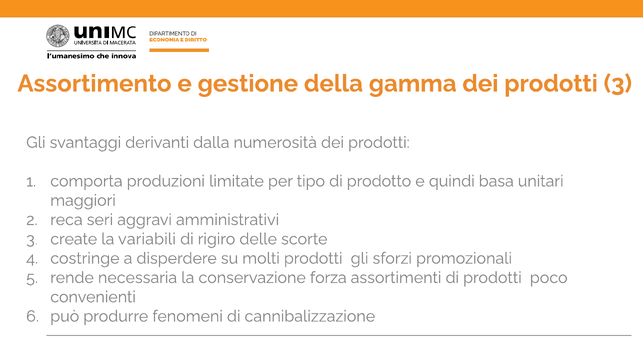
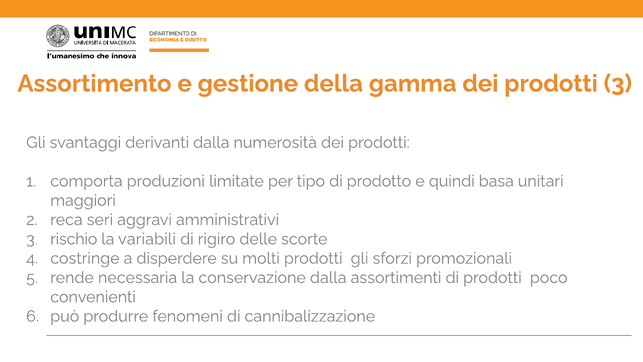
create: create -> rischio
conservazione forza: forza -> dalla
